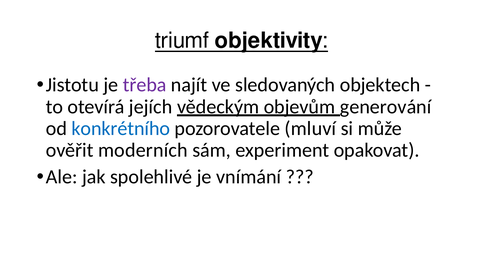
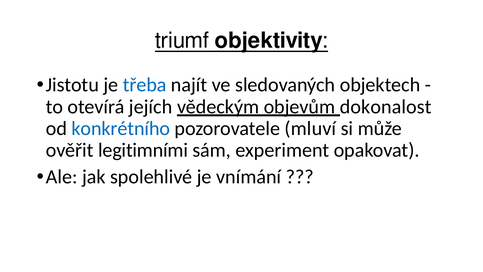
třeba colour: purple -> blue
generování: generování -> dokonalost
moderních: moderních -> legitimními
